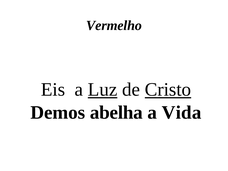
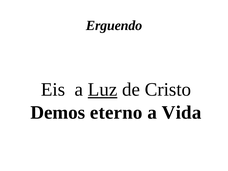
Vermelho: Vermelho -> Erguendo
Cristo underline: present -> none
abelha: abelha -> eterno
